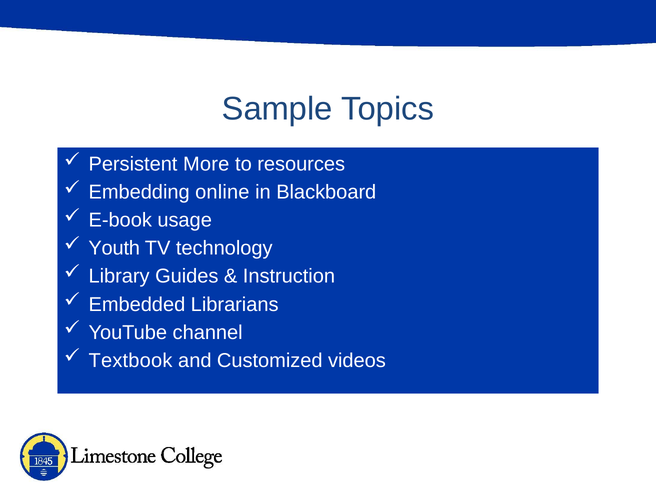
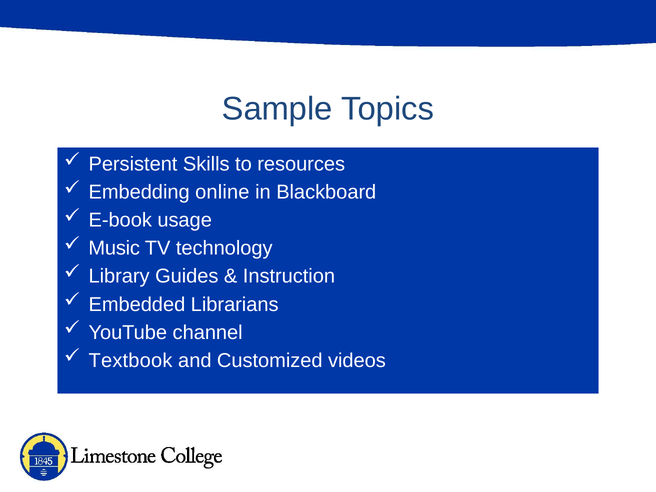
More: More -> Skills
Youth: Youth -> Music
